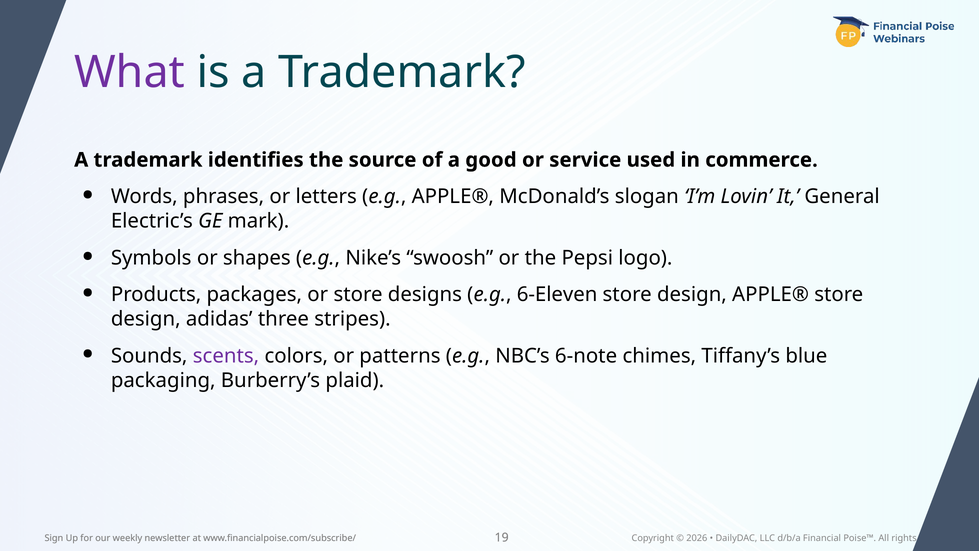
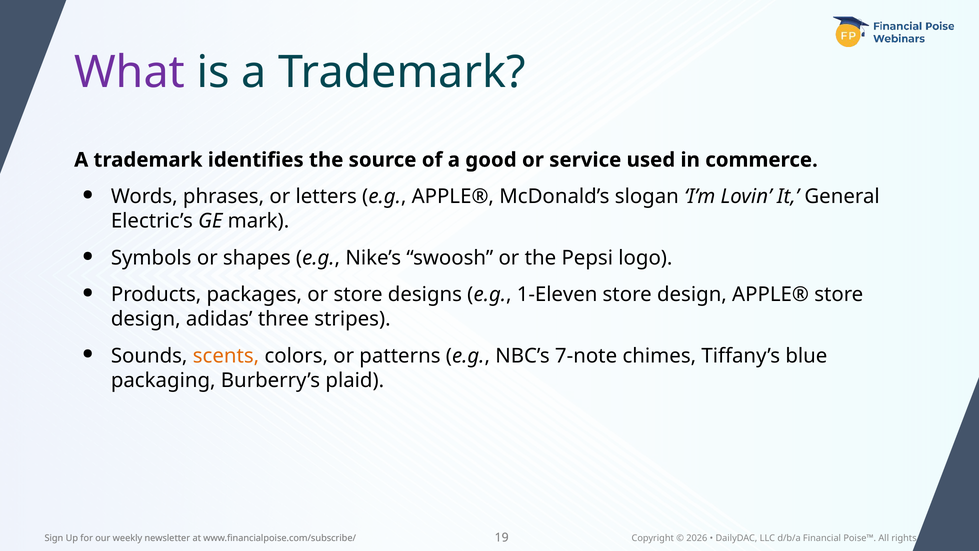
6-Eleven: 6-Eleven -> 1-Eleven
scents colour: purple -> orange
6-note: 6-note -> 7-note
